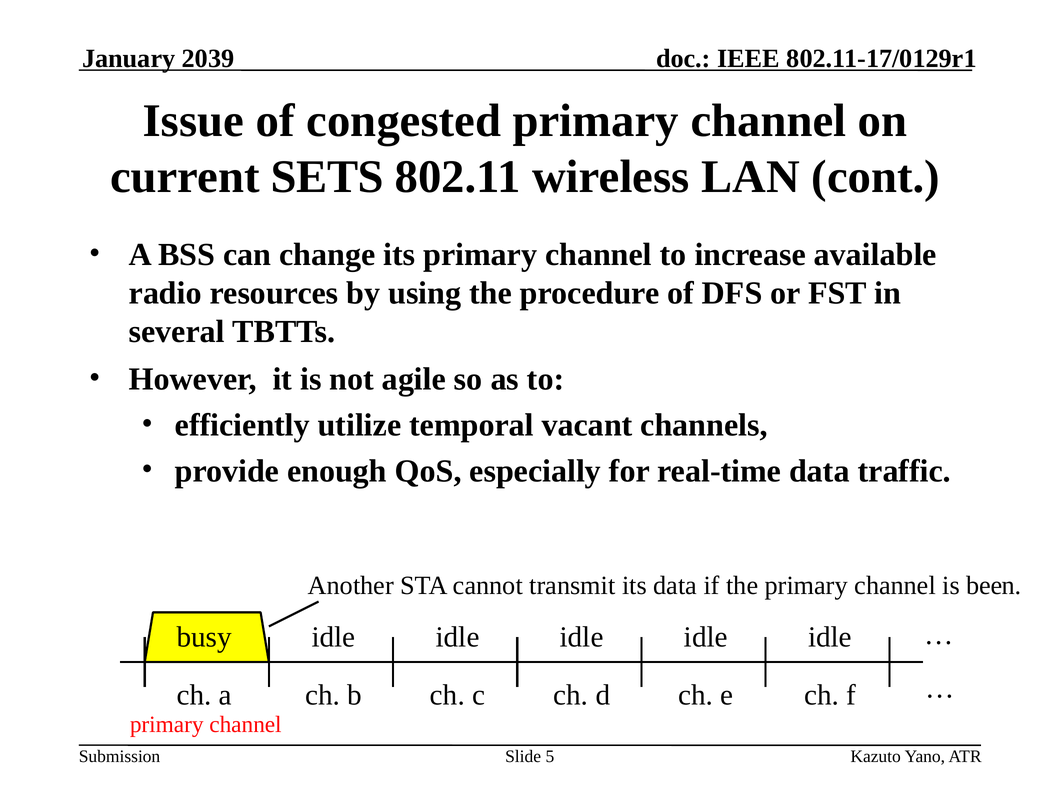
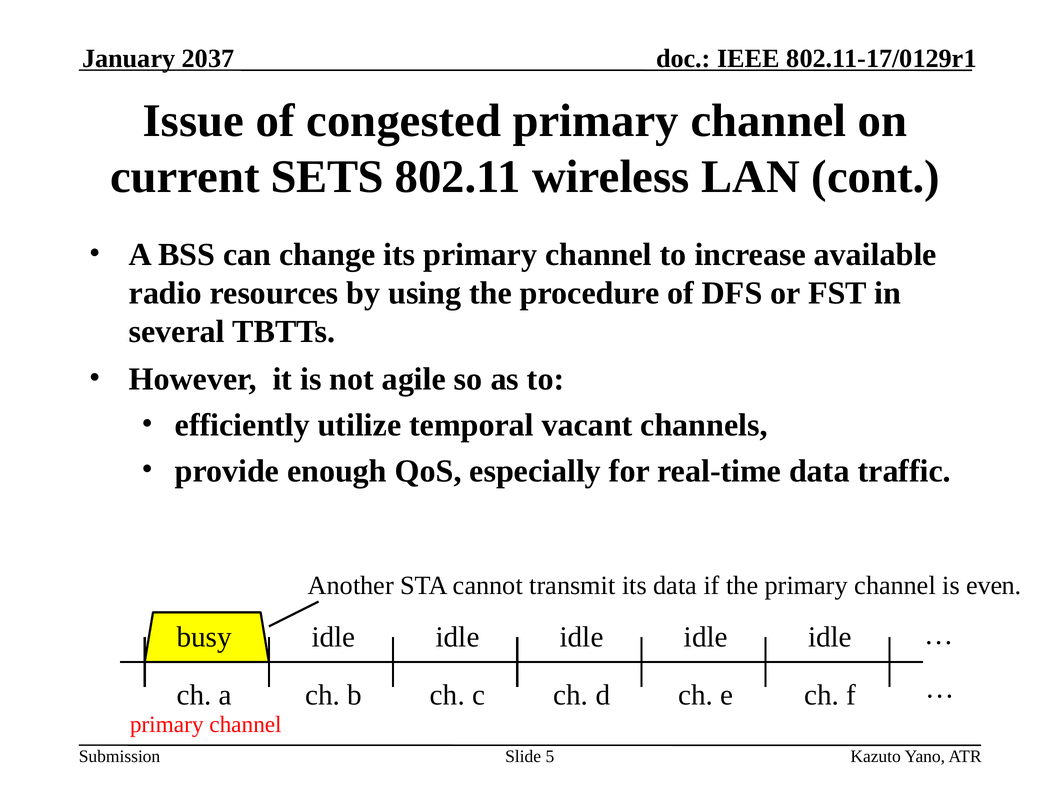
2039: 2039 -> 2037
been: been -> even
